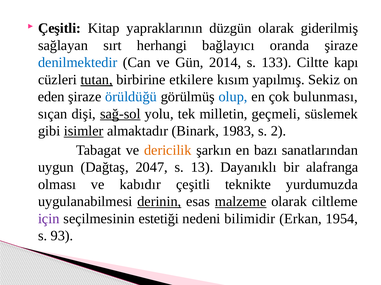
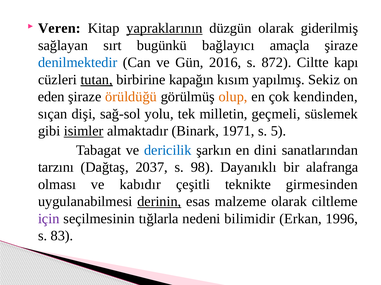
Çeşitli at (59, 28): Çeşitli -> Veren
yapraklarının underline: none -> present
herhangi: herhangi -> bugünkü
oranda: oranda -> amaçla
2014: 2014 -> 2016
133: 133 -> 872
etkilere: etkilere -> kapağın
örüldüğü colour: blue -> orange
olup colour: blue -> orange
bulunması: bulunması -> kendinden
sağ-sol underline: present -> none
1983: 1983 -> 1971
2: 2 -> 5
dericilik colour: orange -> blue
bazı: bazı -> dini
uygun: uygun -> tarzını
2047: 2047 -> 2037
13: 13 -> 98
yurdumuzda: yurdumuzda -> girmesinden
malzeme underline: present -> none
estetiği: estetiği -> tığlarla
1954: 1954 -> 1996
93: 93 -> 83
